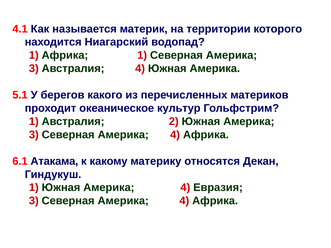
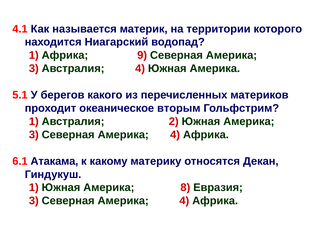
Африка 1: 1 -> 9
культур: культур -> вторым
Южная Америка 4: 4 -> 8
